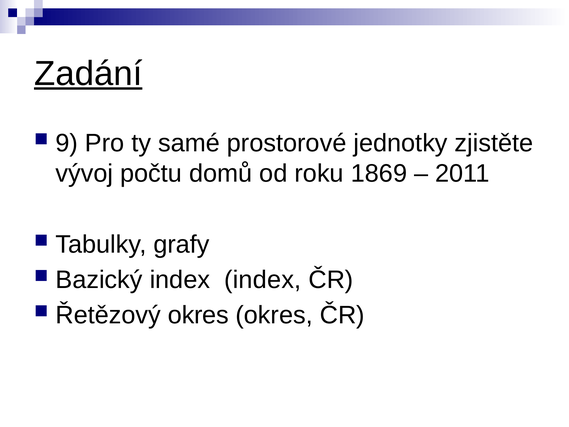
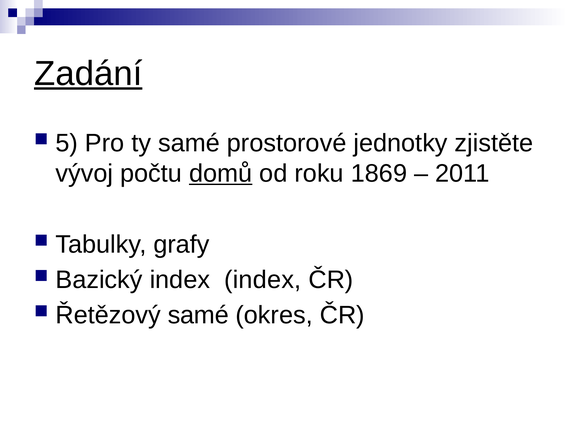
9: 9 -> 5
domů underline: none -> present
Řetězový okres: okres -> samé
